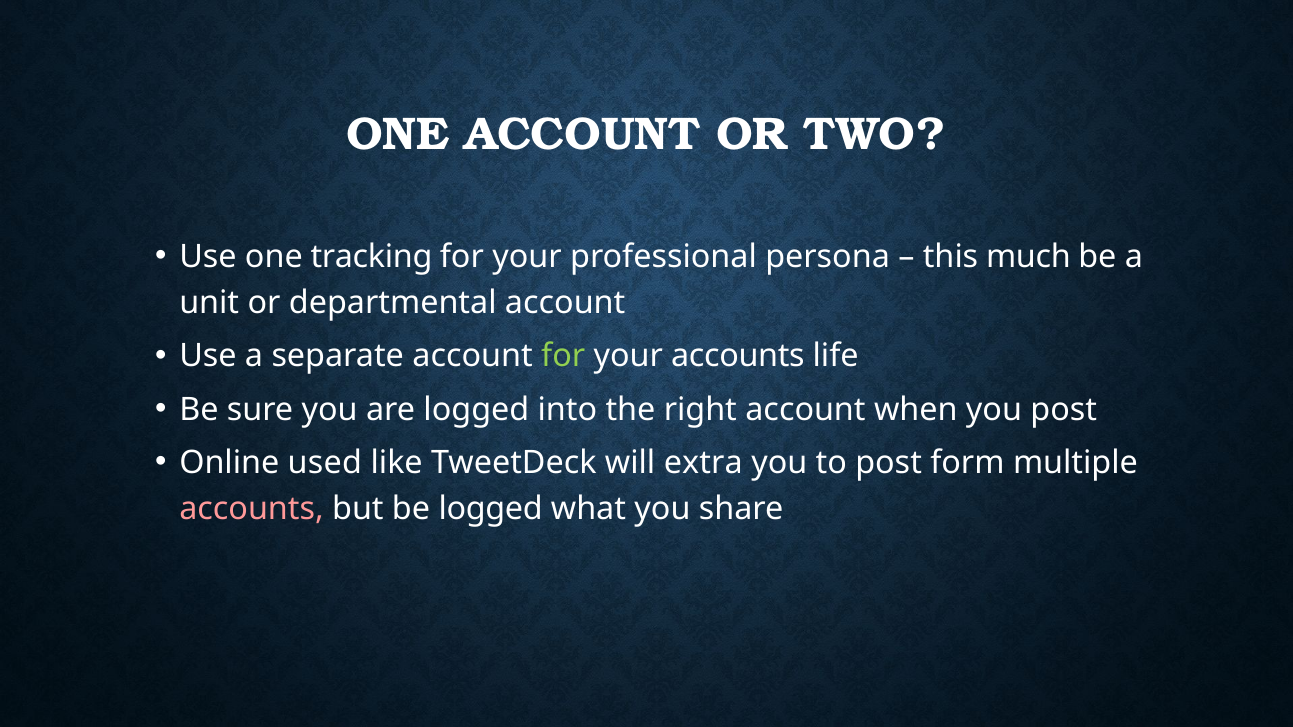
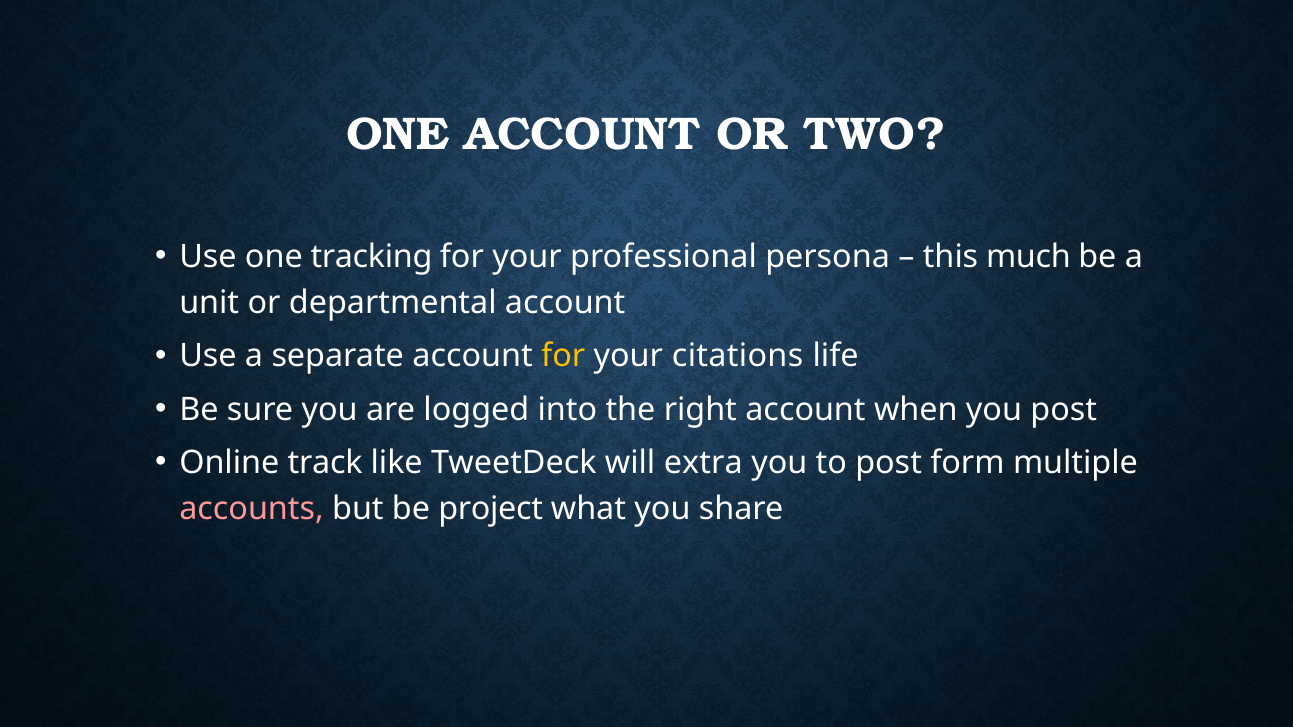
for at (563, 356) colour: light green -> yellow
your accounts: accounts -> citations
used: used -> track
be logged: logged -> project
